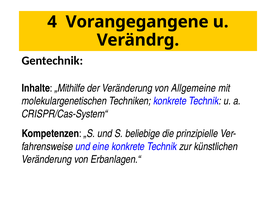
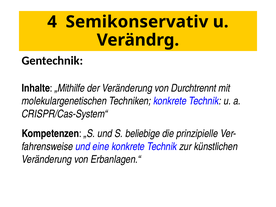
Vorangegangene: Vorangegangene -> Semikonservativ
Allgemeine: Allgemeine -> Durchtrennt
